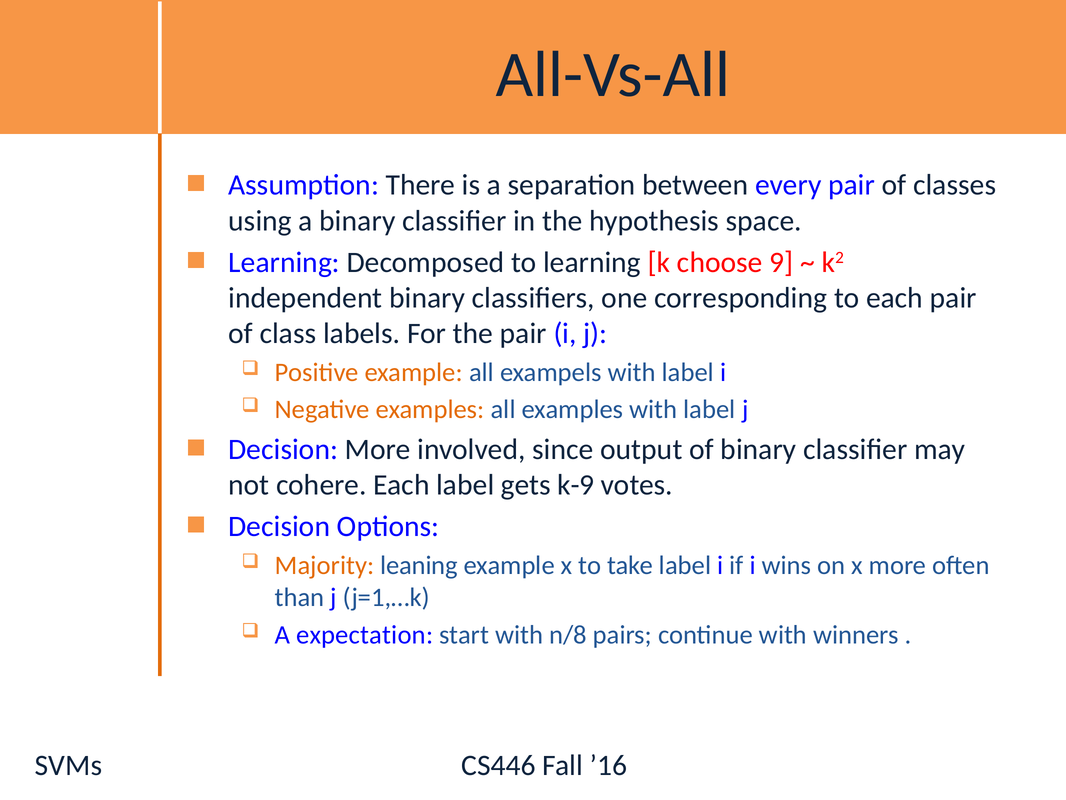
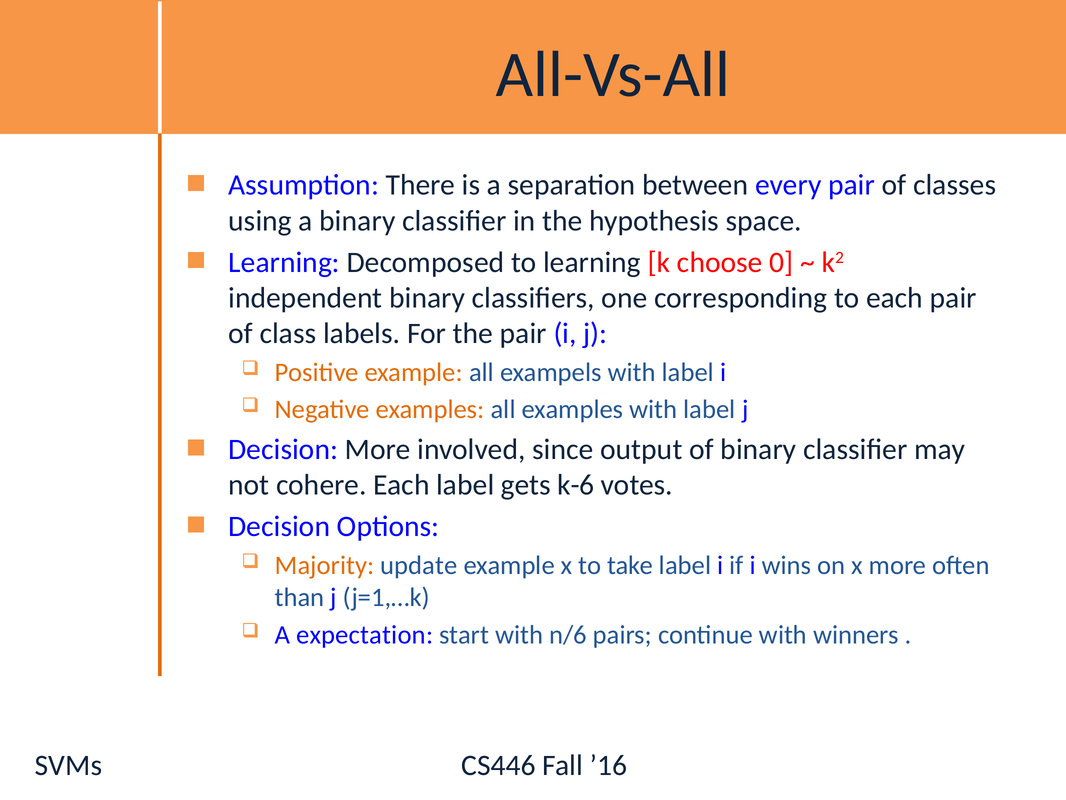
9: 9 -> 0
k-9: k-9 -> k-6
leaning: leaning -> update
n/8: n/8 -> n/6
